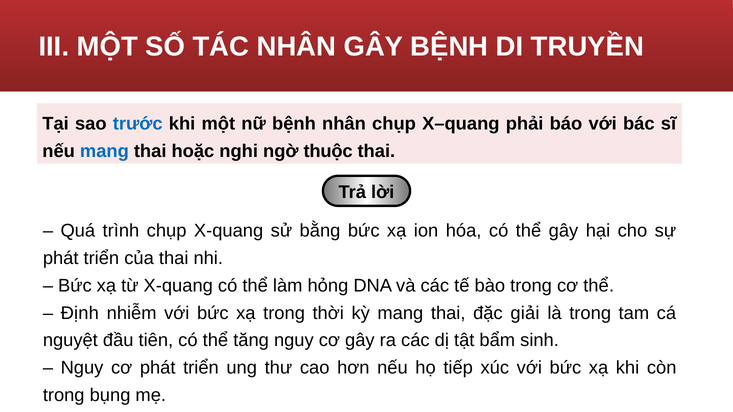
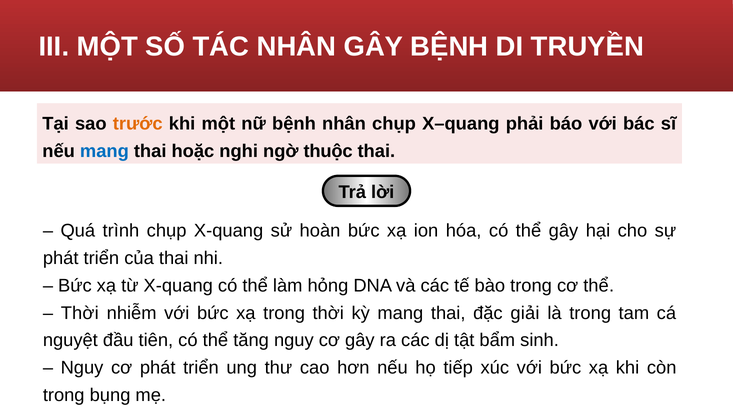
trước colour: blue -> orange
bằng: bằng -> hoàn
Định at (80, 313): Định -> Thời
